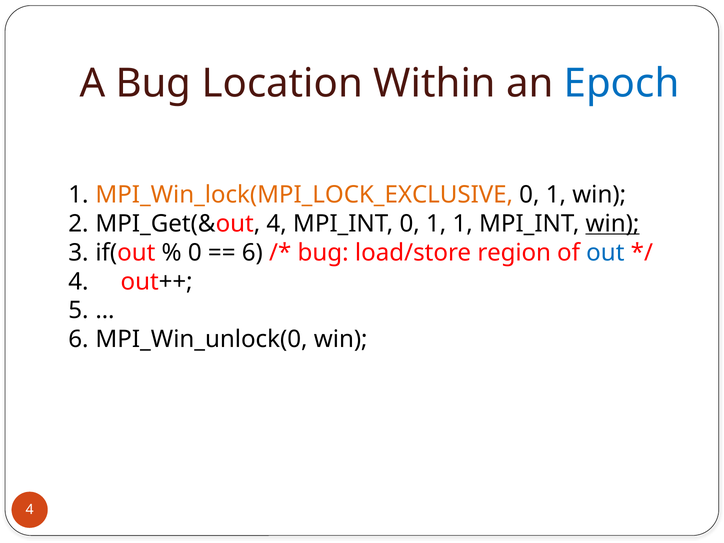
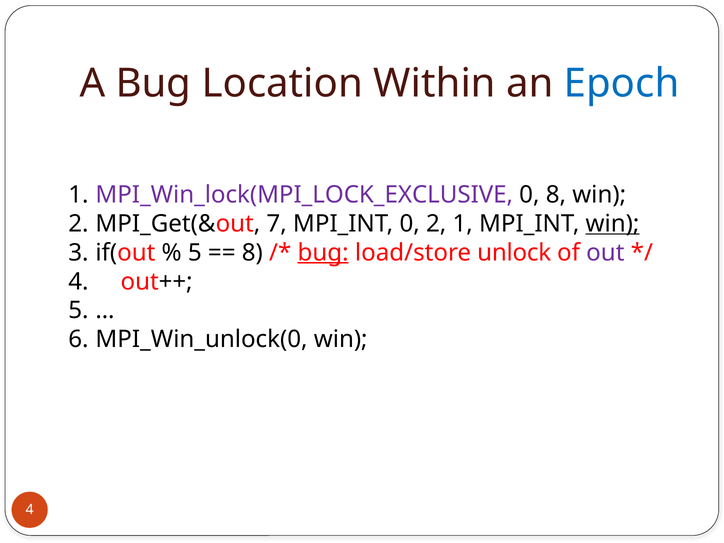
MPI_Win_lock(MPI_LOCK_EXCLUSIVE colour: orange -> purple
1 at (556, 195): 1 -> 8
MPI_Get(&out 4: 4 -> 7
MPI_INT 0 1: 1 -> 2
0 at (195, 253): 0 -> 5
6 at (252, 253): 6 -> 8
bug at (323, 253) underline: none -> present
region: region -> unlock
out colour: blue -> purple
